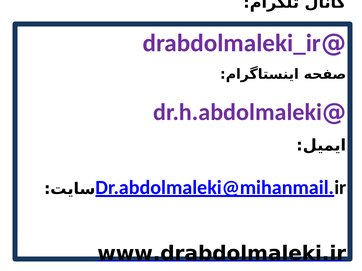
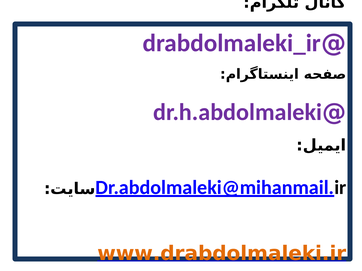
www.drabdolmaleki.ir colour: black -> orange
